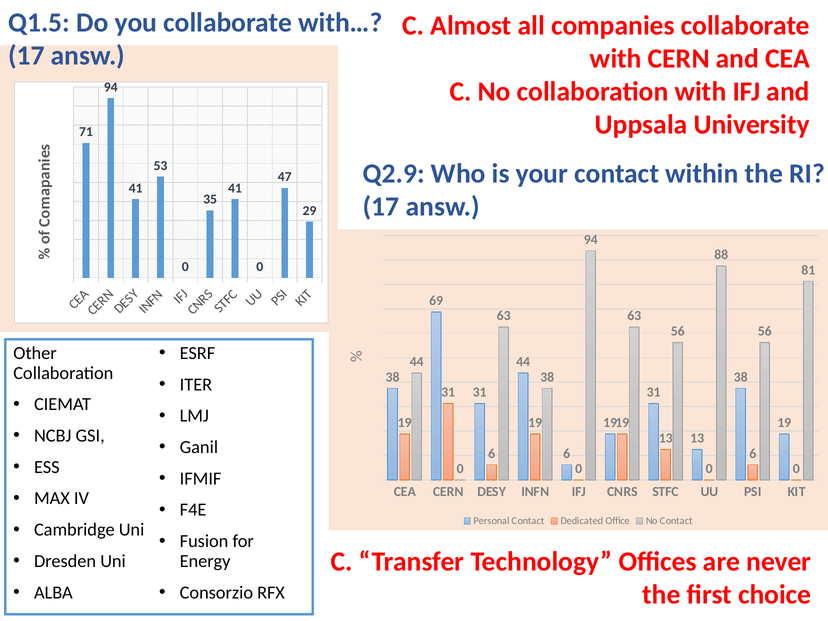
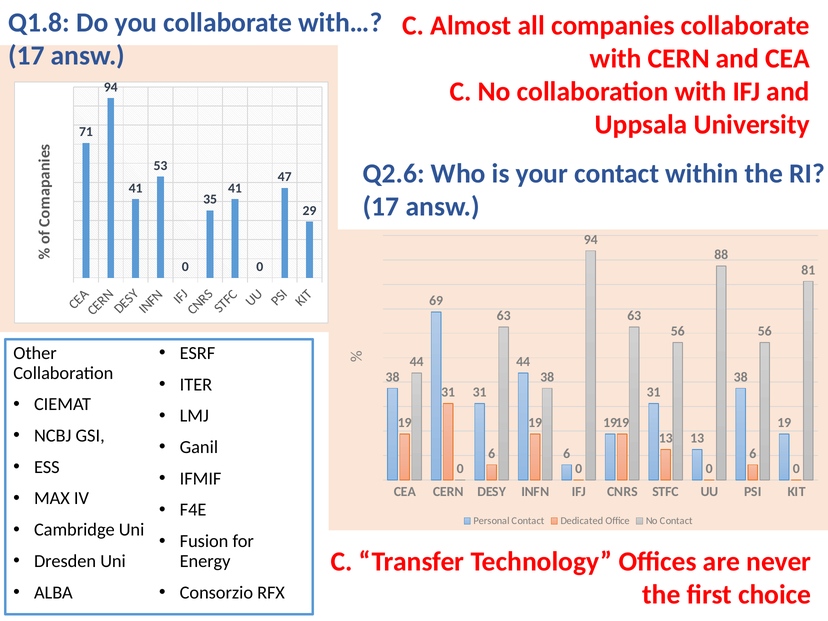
Q1.5: Q1.5 -> Q1.8
Q2.9: Q2.9 -> Q2.6
